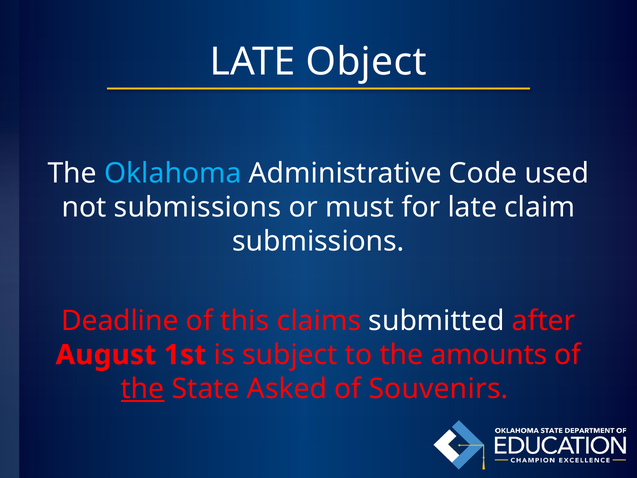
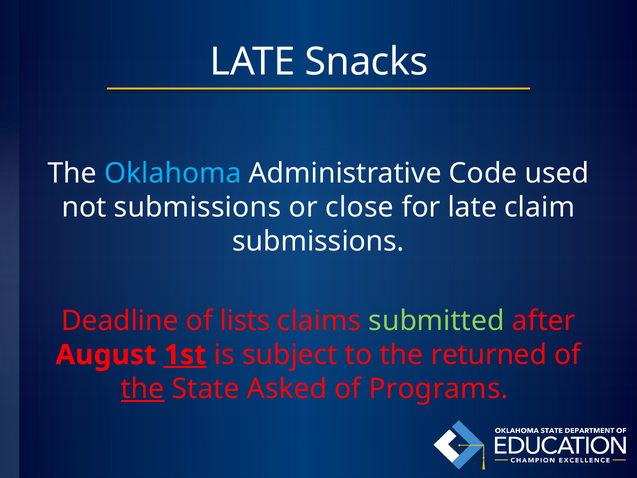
Object: Object -> Snacks
must: must -> close
this: this -> lists
submitted colour: white -> light green
1st underline: none -> present
amounts: amounts -> returned
Souvenirs: Souvenirs -> Programs
